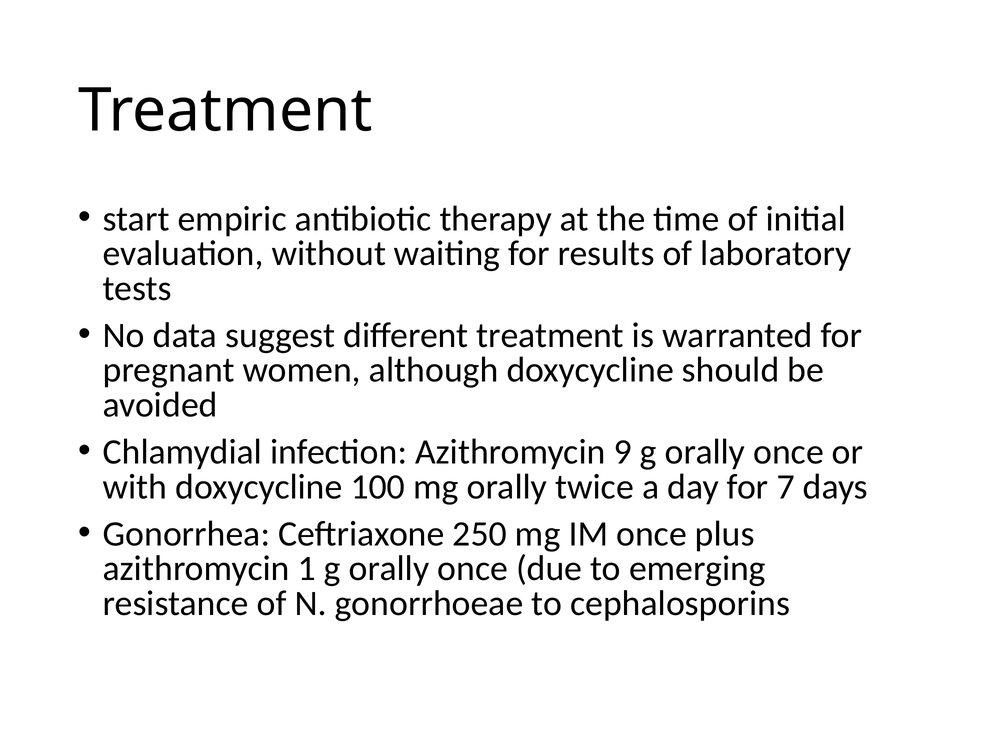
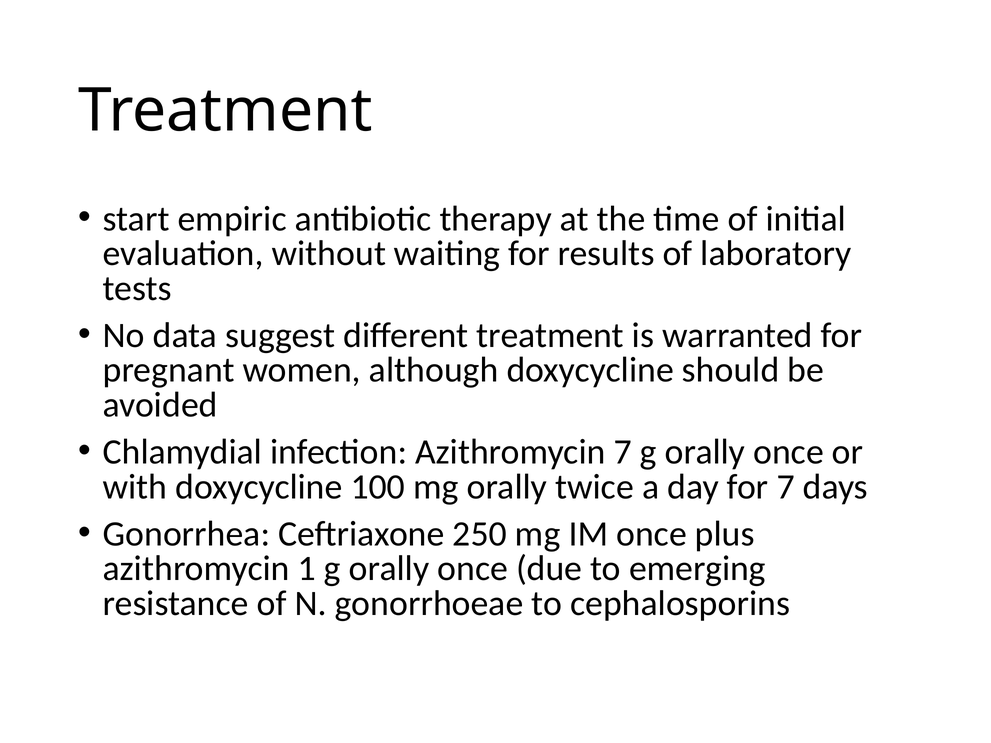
Azithromycin 9: 9 -> 7
